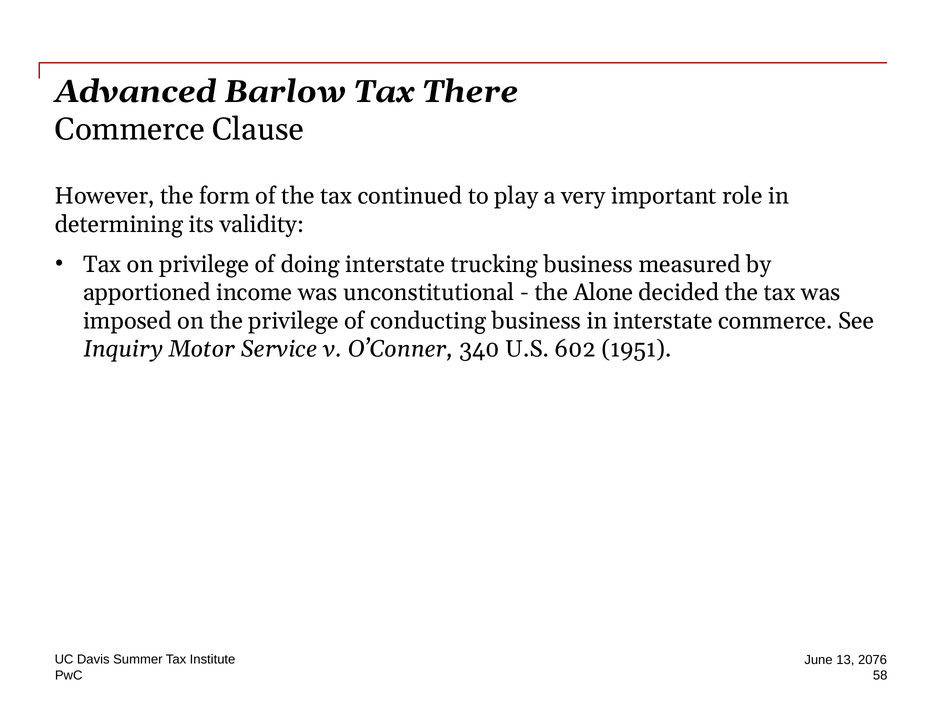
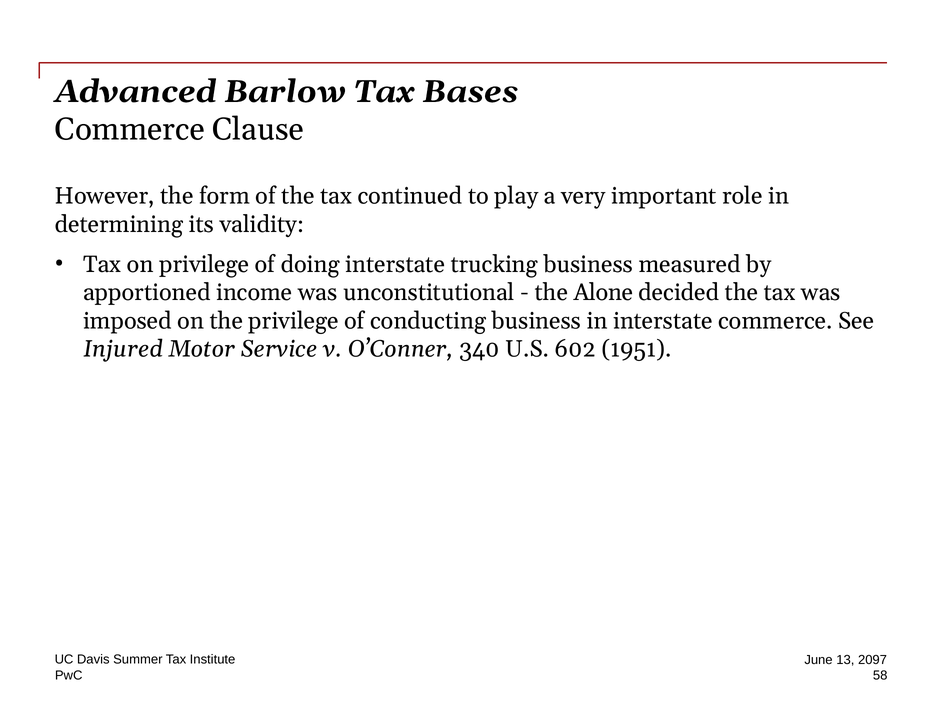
There: There -> Bases
Inquiry: Inquiry -> Injured
2076: 2076 -> 2097
